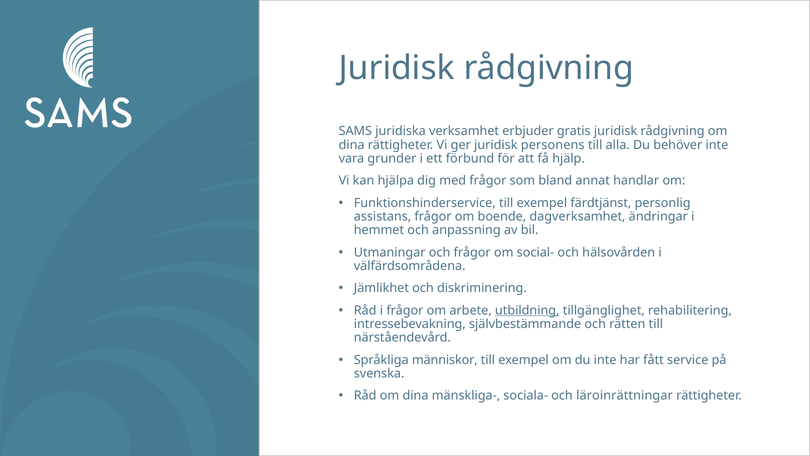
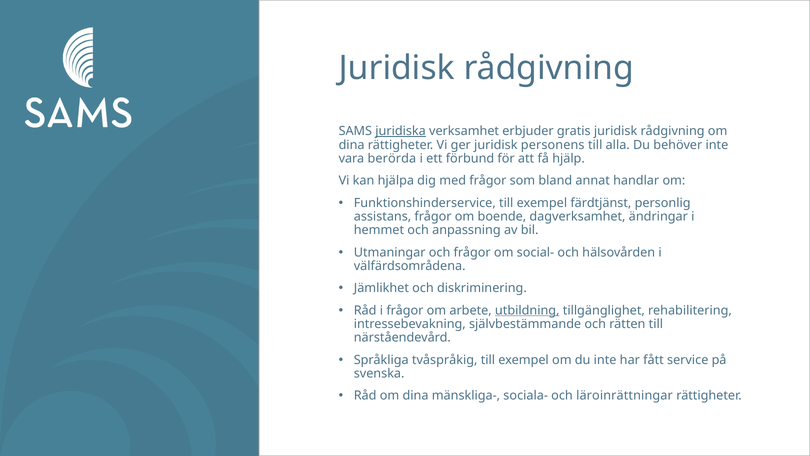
juridiska underline: none -> present
grunder: grunder -> berörda
människor: människor -> tvåspråkig
